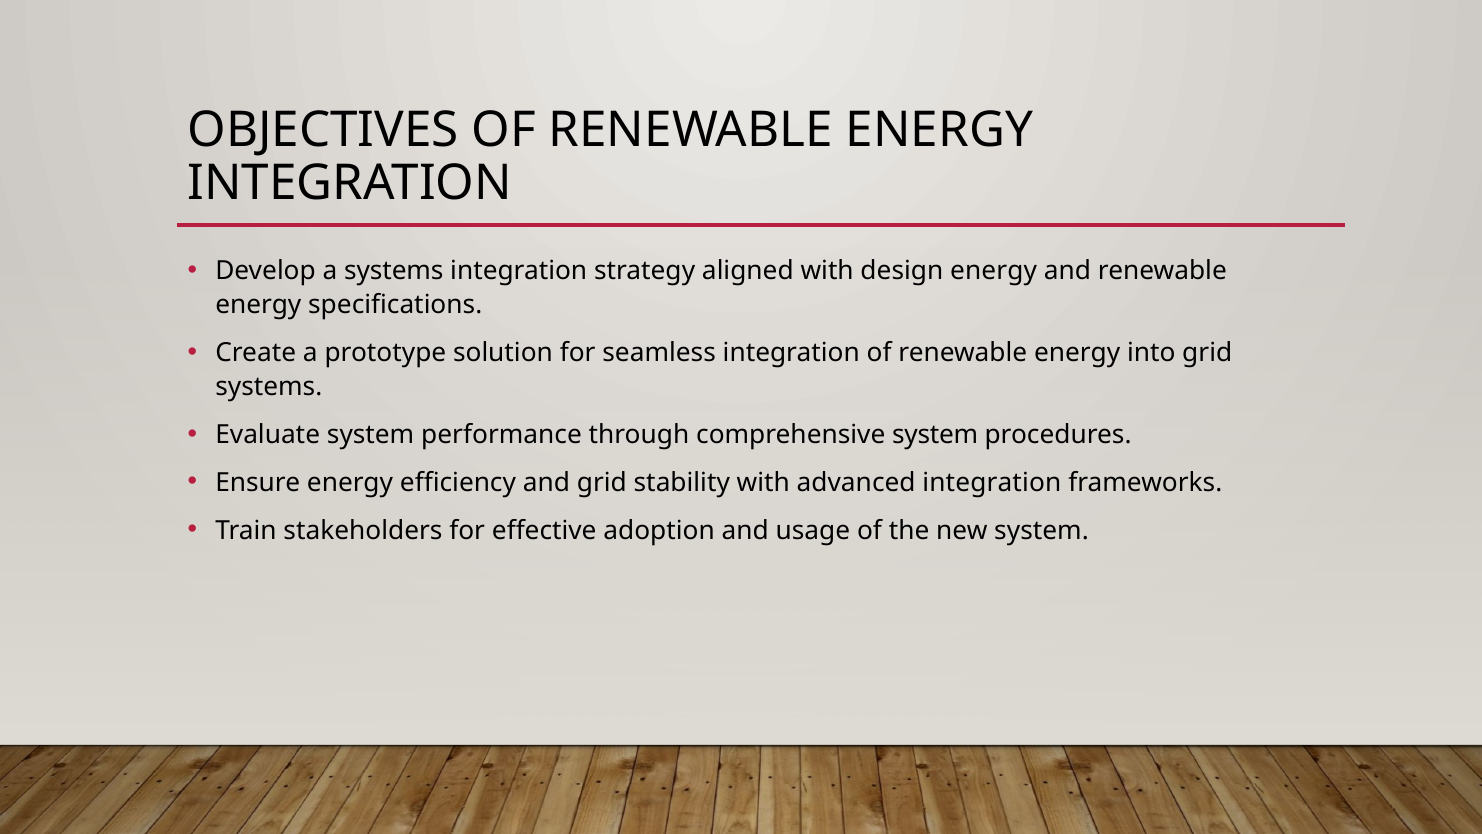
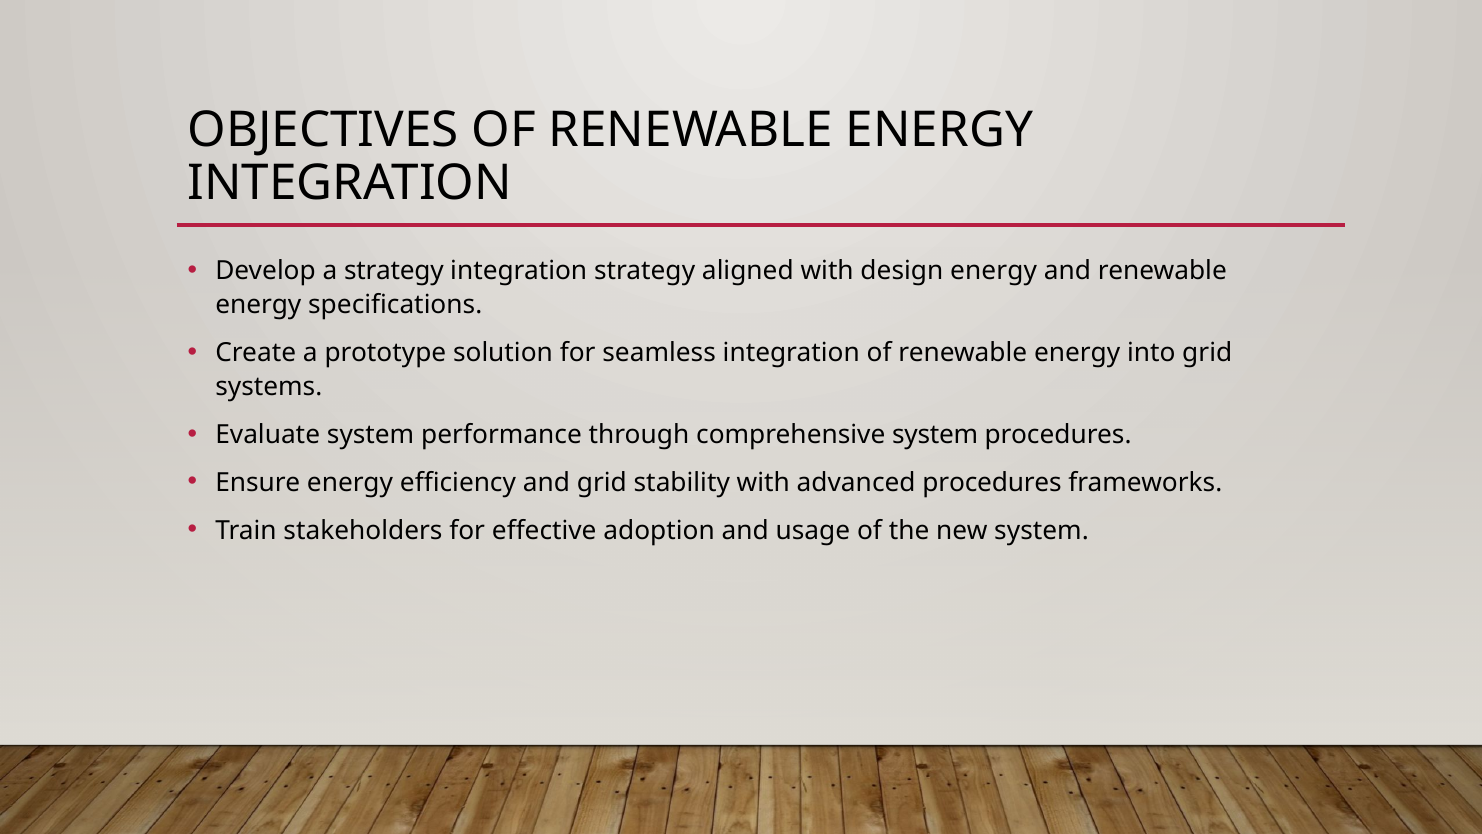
a systems: systems -> strategy
advanced integration: integration -> procedures
